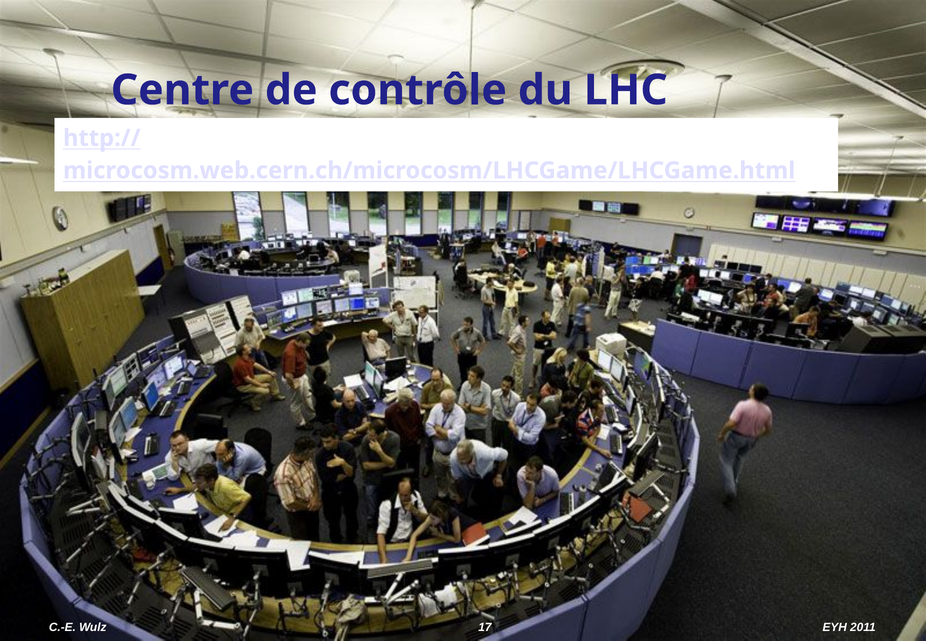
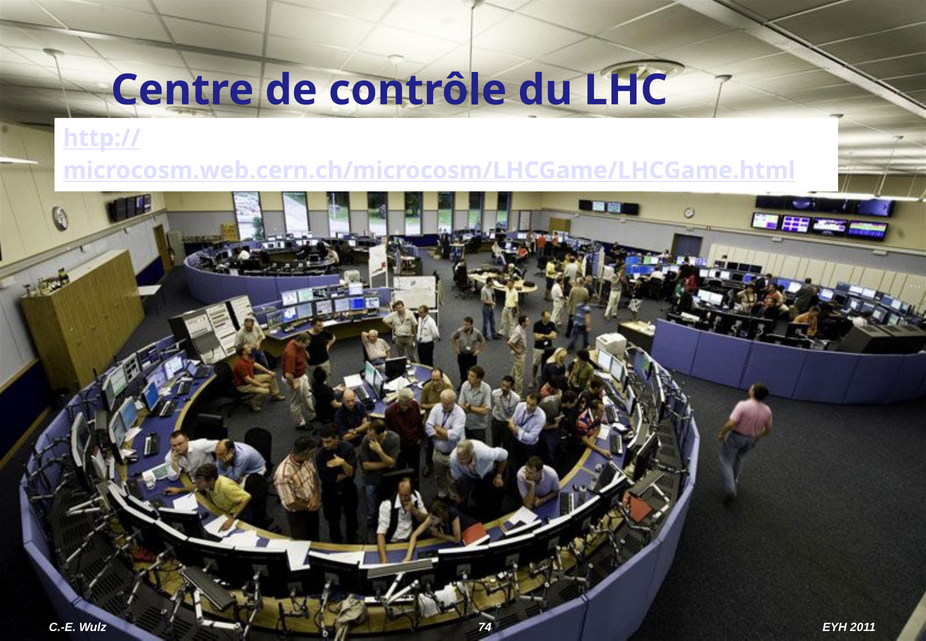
17: 17 -> 74
